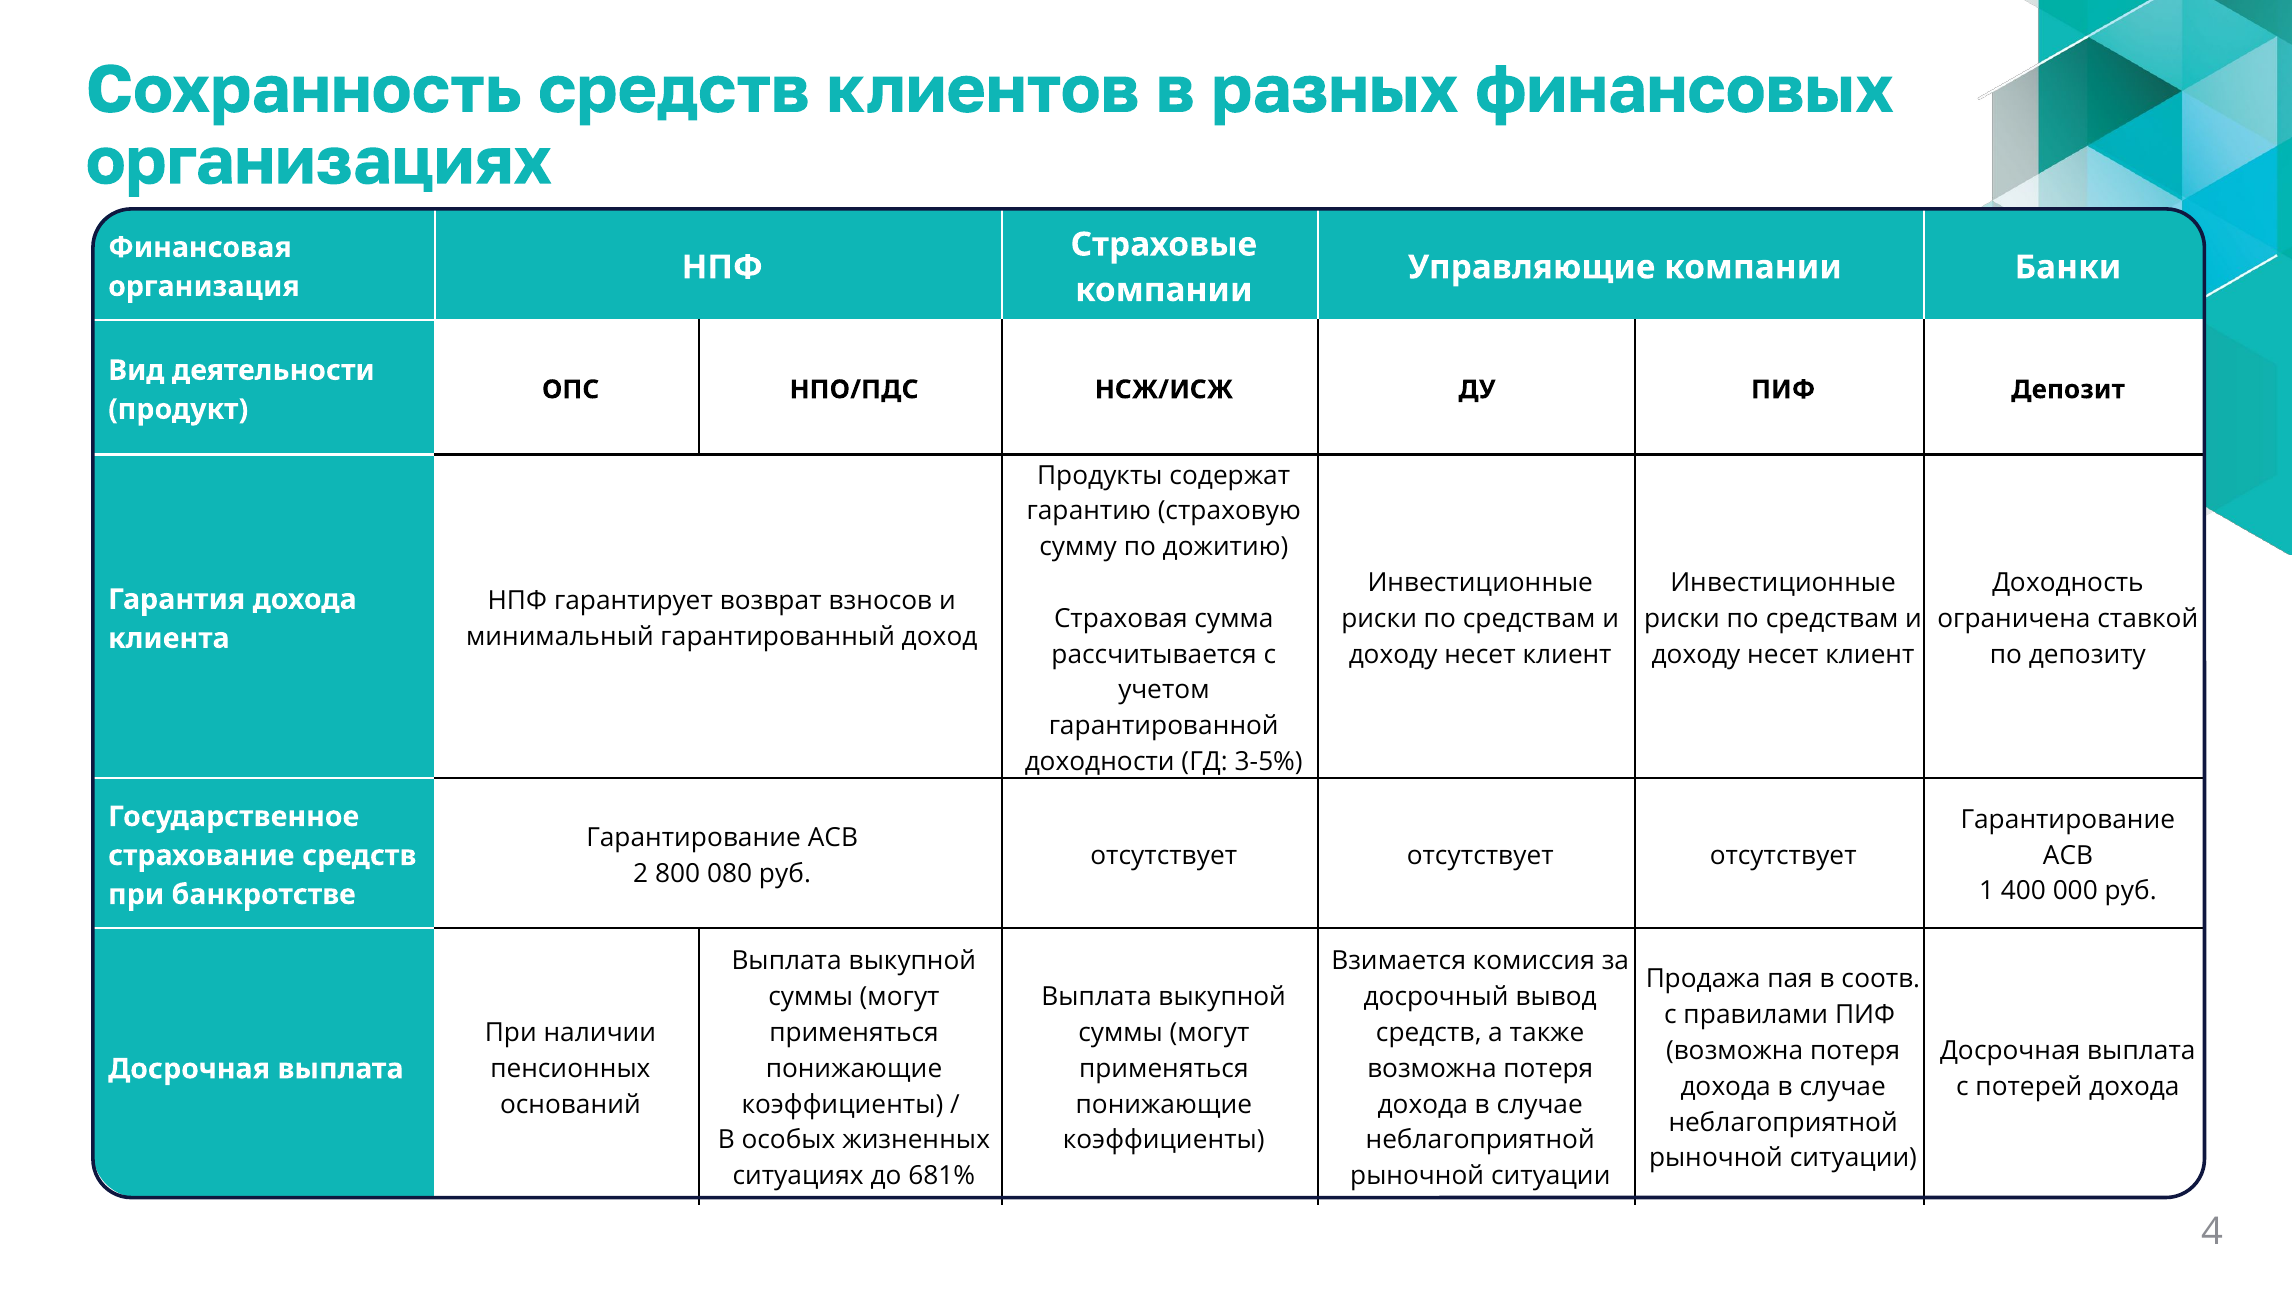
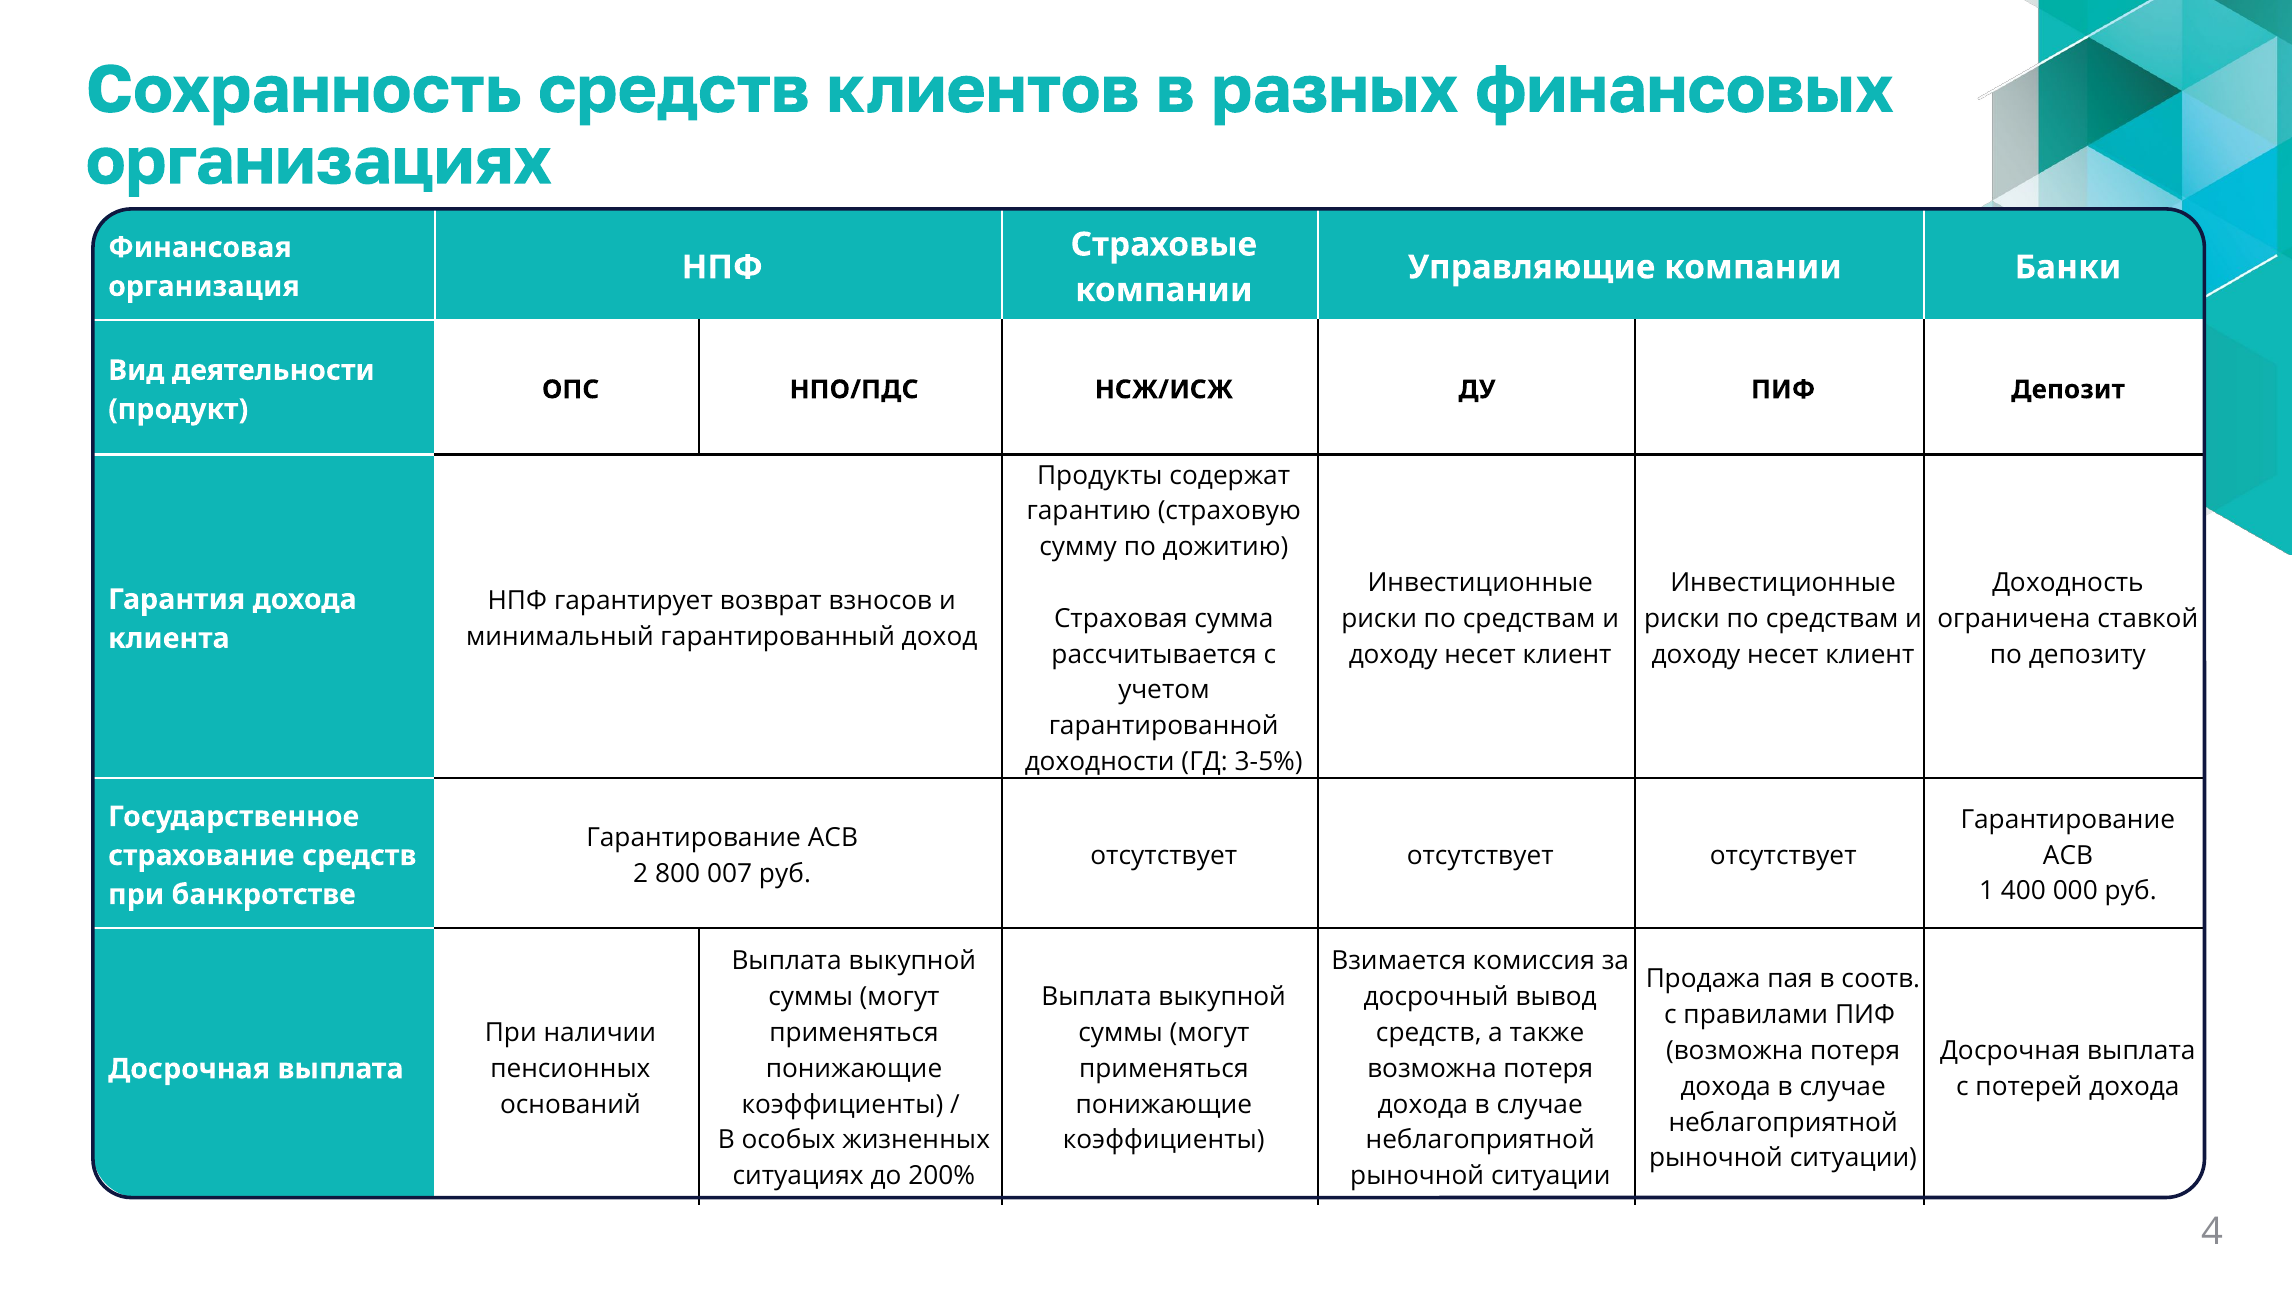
080: 080 -> 007
681%: 681% -> 200%
